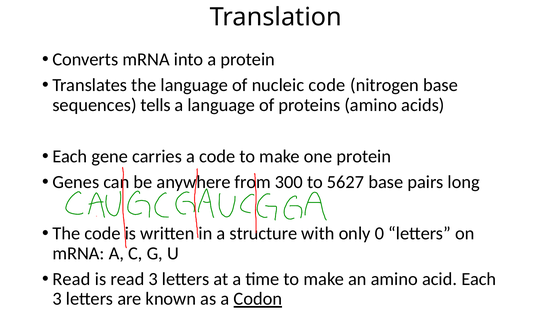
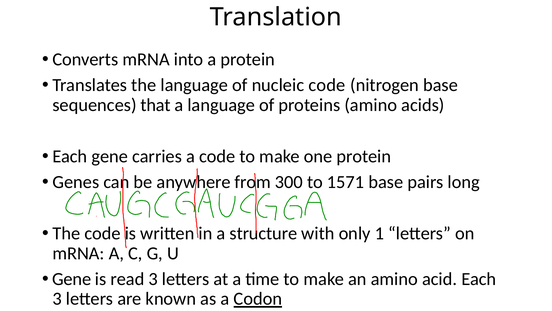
tells: tells -> that
5627: 5627 -> 1571
0: 0 -> 1
Read at (72, 279): Read -> Gene
